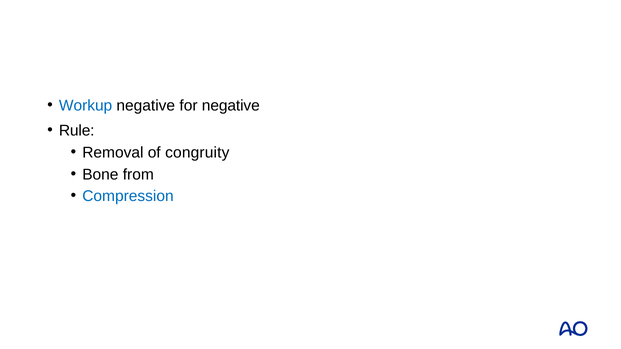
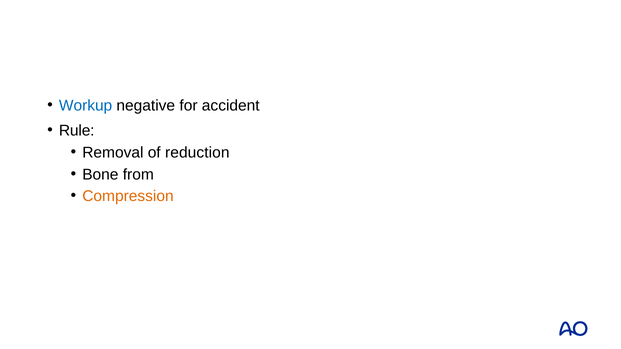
for negative: negative -> accident
congruity: congruity -> reduction
Compression colour: blue -> orange
